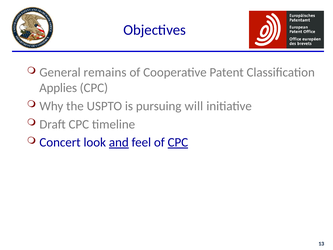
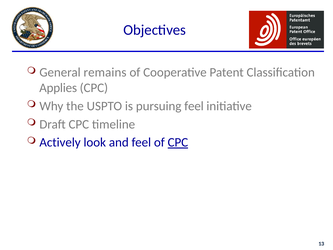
pursuing will: will -> feel
Concert: Concert -> Actively
and underline: present -> none
